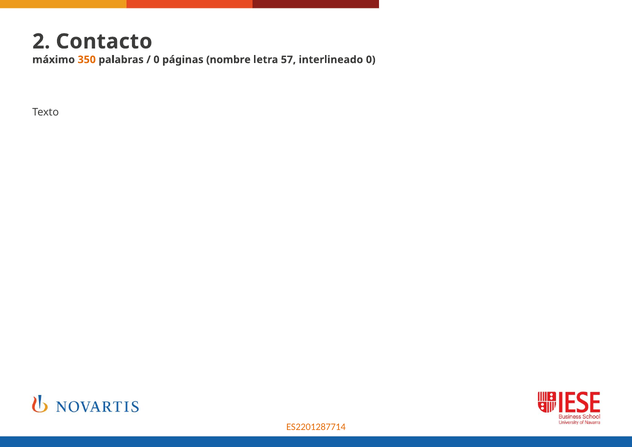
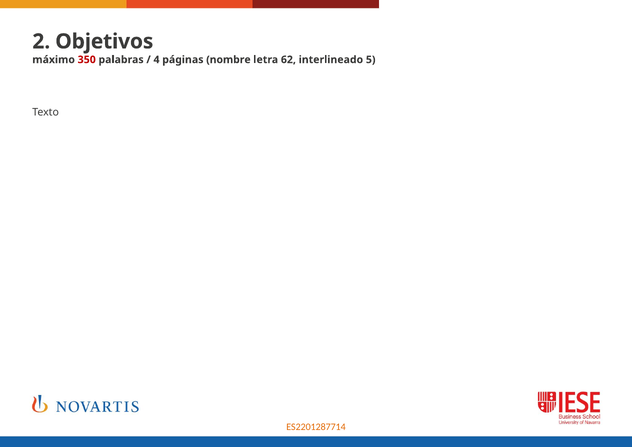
Contacto: Contacto -> Objetivos
350 colour: orange -> red
0 at (156, 60): 0 -> 4
57: 57 -> 62
interlineado 0: 0 -> 5
